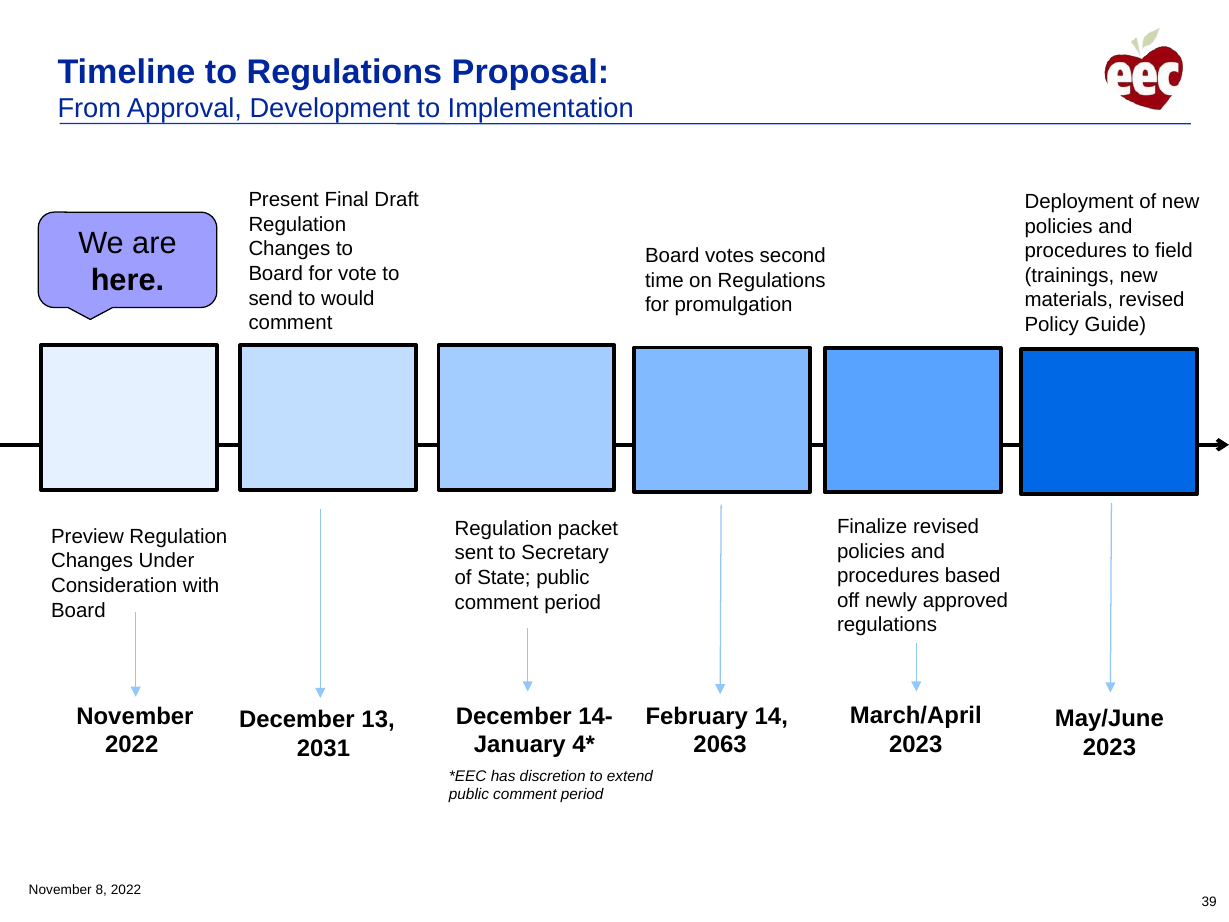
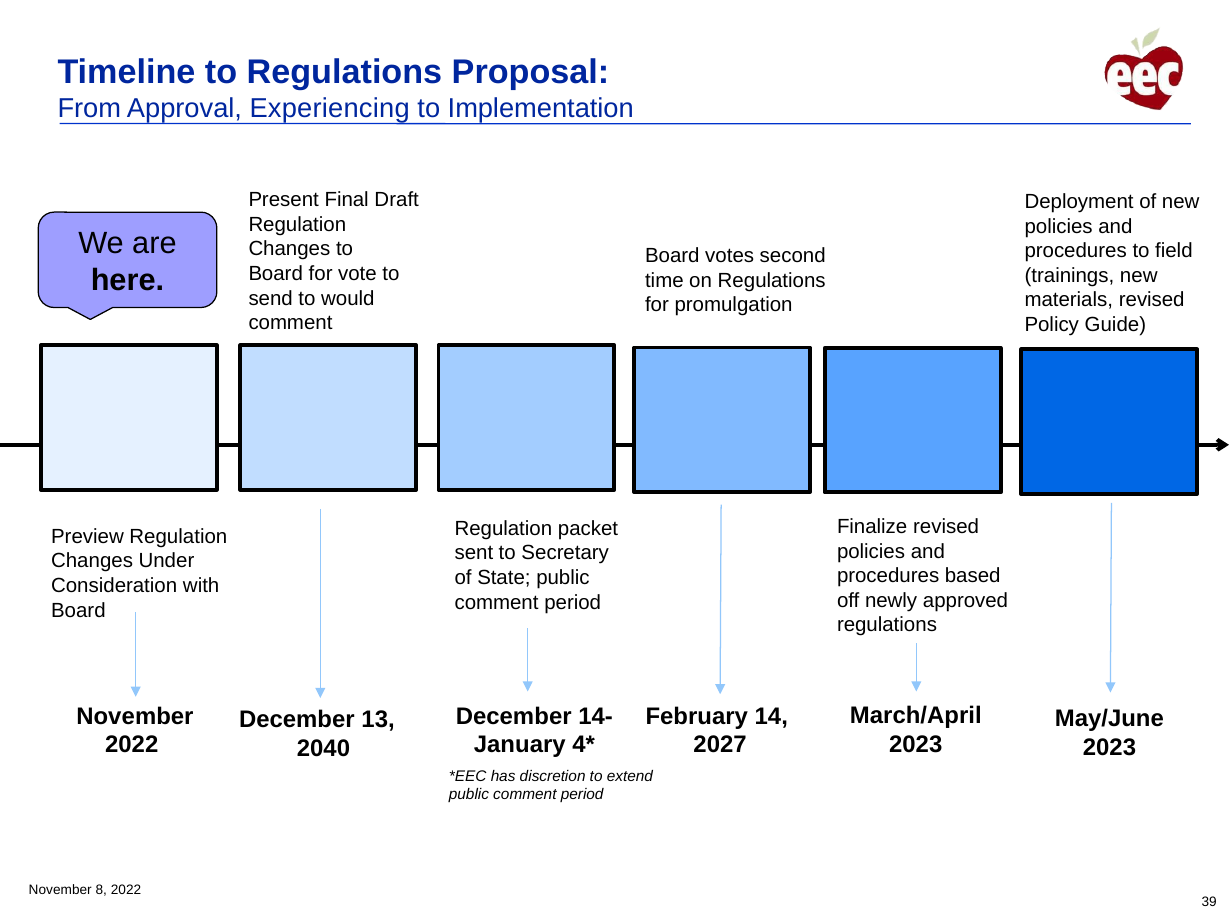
Development: Development -> Experiencing
2063: 2063 -> 2027
2031: 2031 -> 2040
